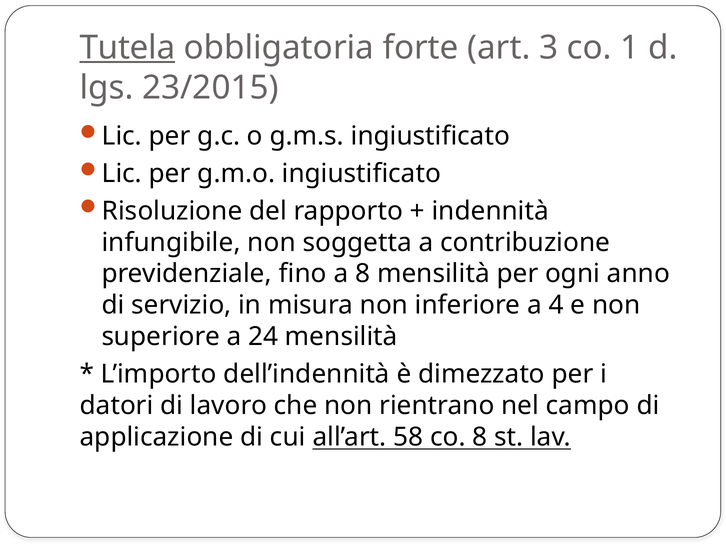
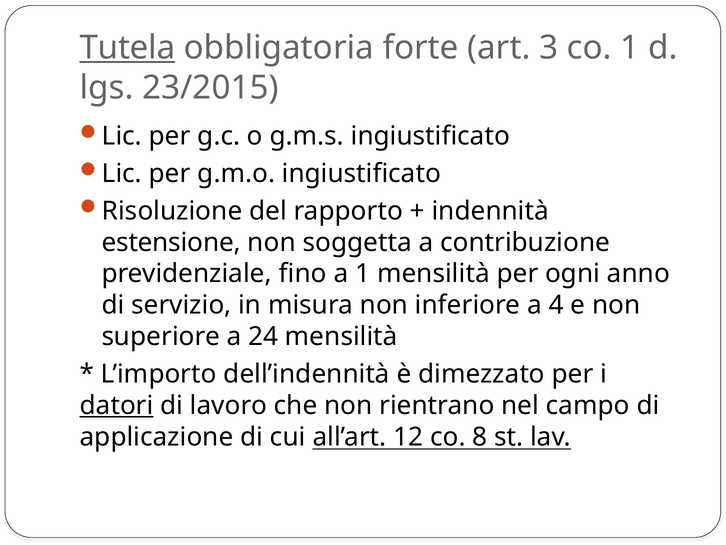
infungibile: infungibile -> estensione
a 8: 8 -> 1
datori underline: none -> present
58: 58 -> 12
